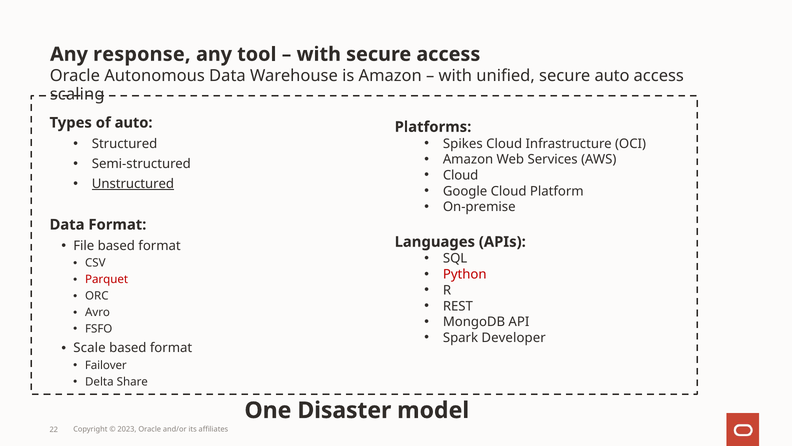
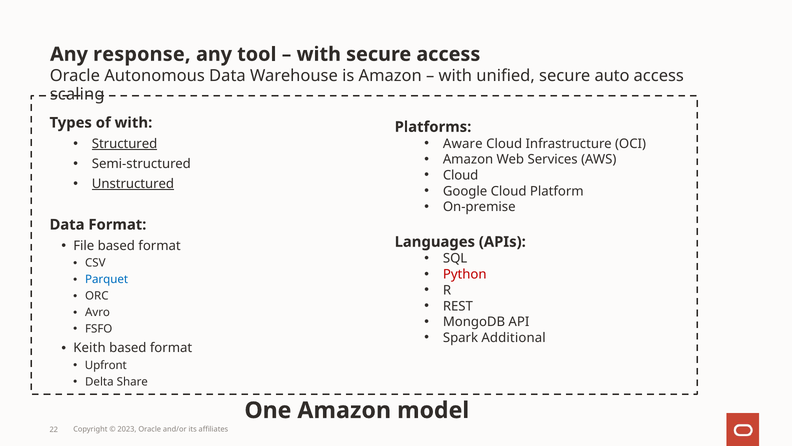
of auto: auto -> with
Spikes: Spikes -> Aware
Structured underline: none -> present
Parquet colour: red -> blue
Developer: Developer -> Additional
Scale: Scale -> Keith
Failover: Failover -> Upfront
One Disaster: Disaster -> Amazon
